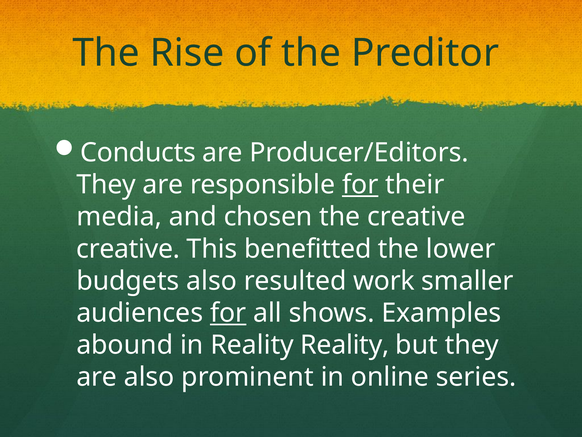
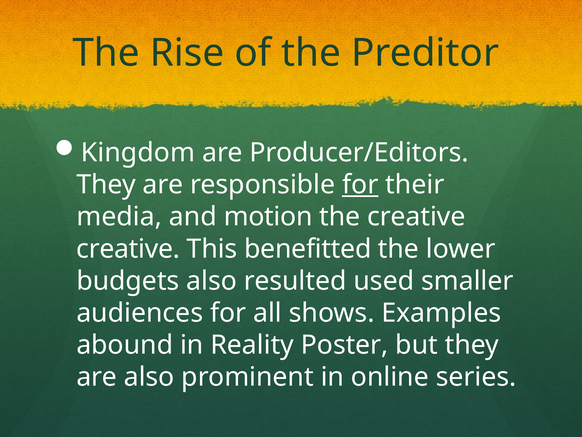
Conducts: Conducts -> Kingdom
chosen: chosen -> motion
work: work -> used
for at (228, 313) underline: present -> none
Reality Reality: Reality -> Poster
